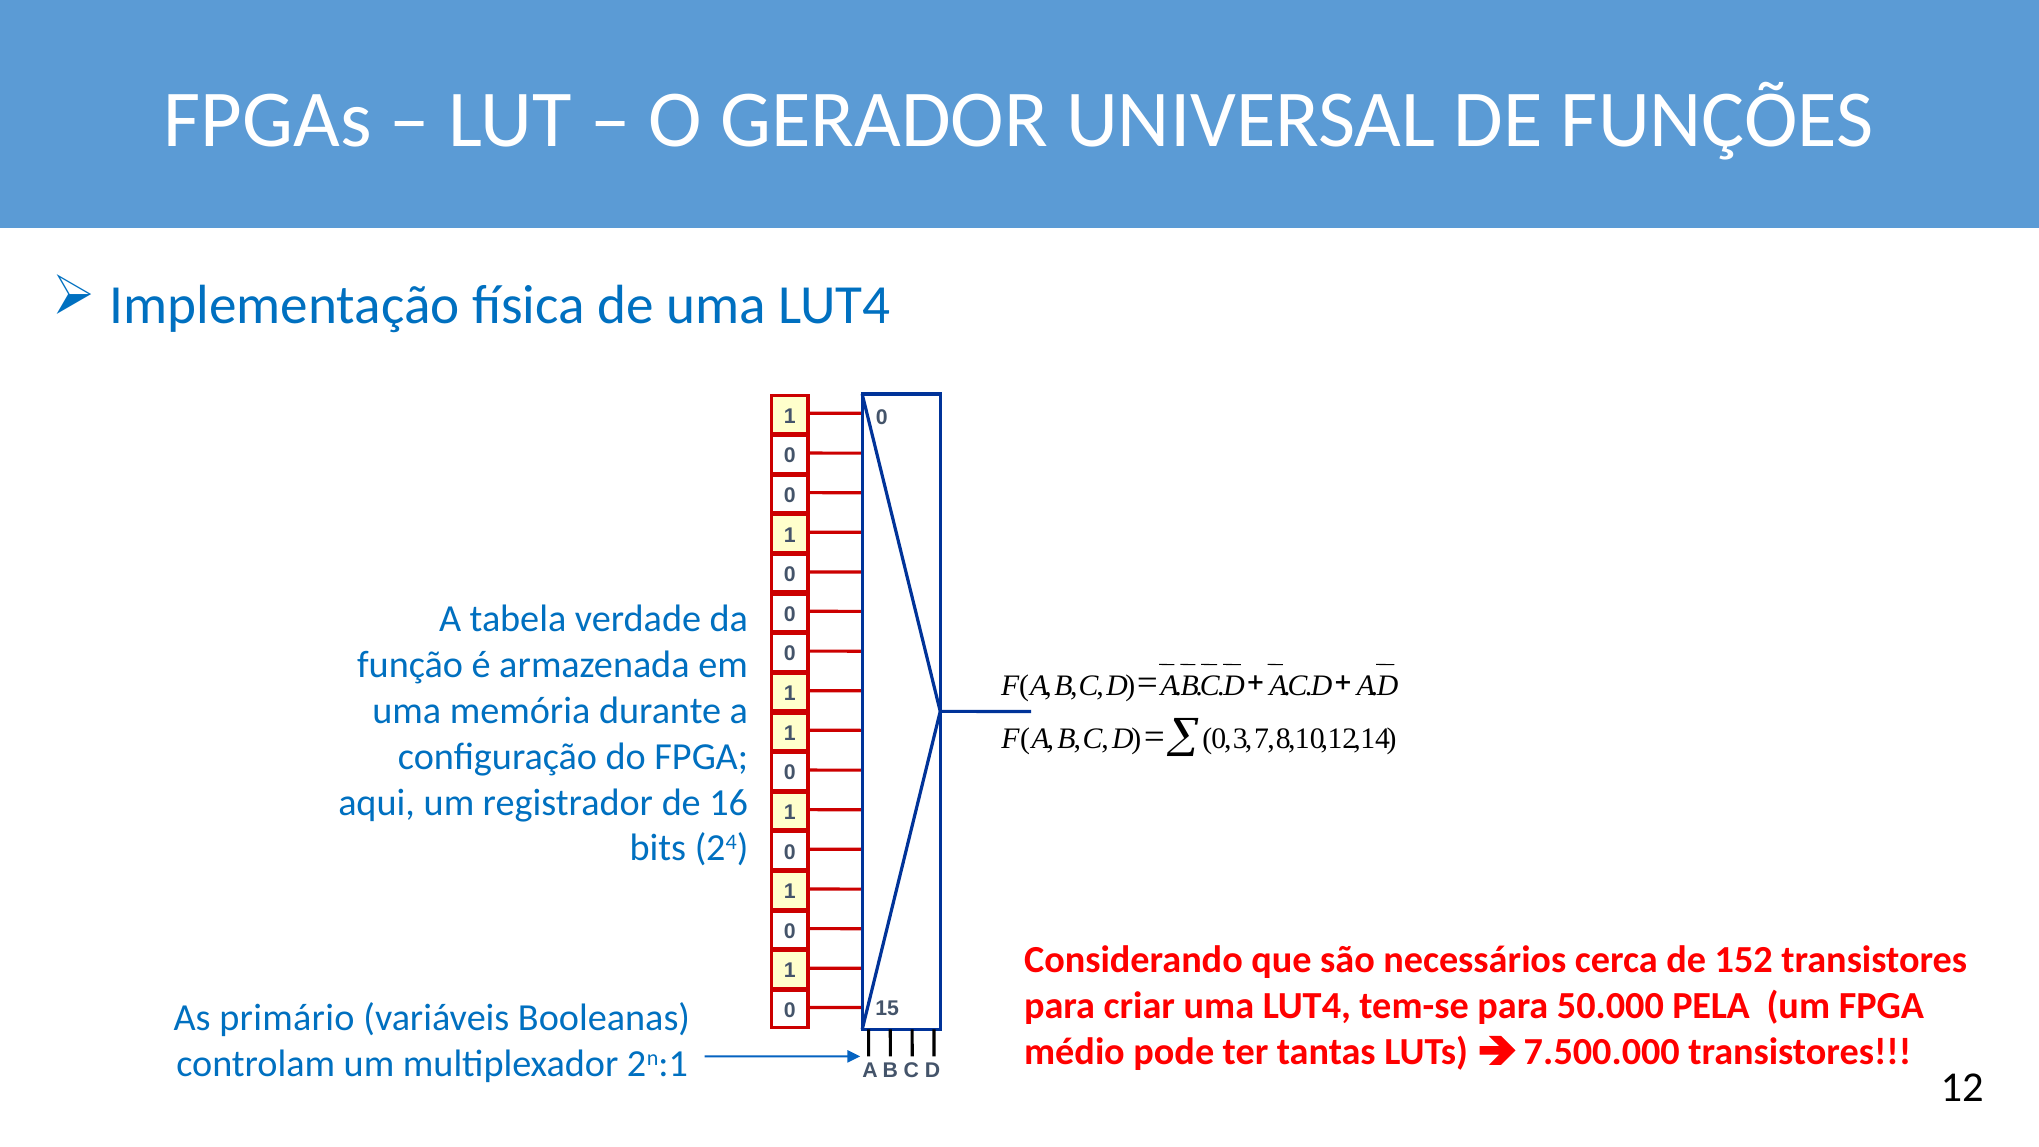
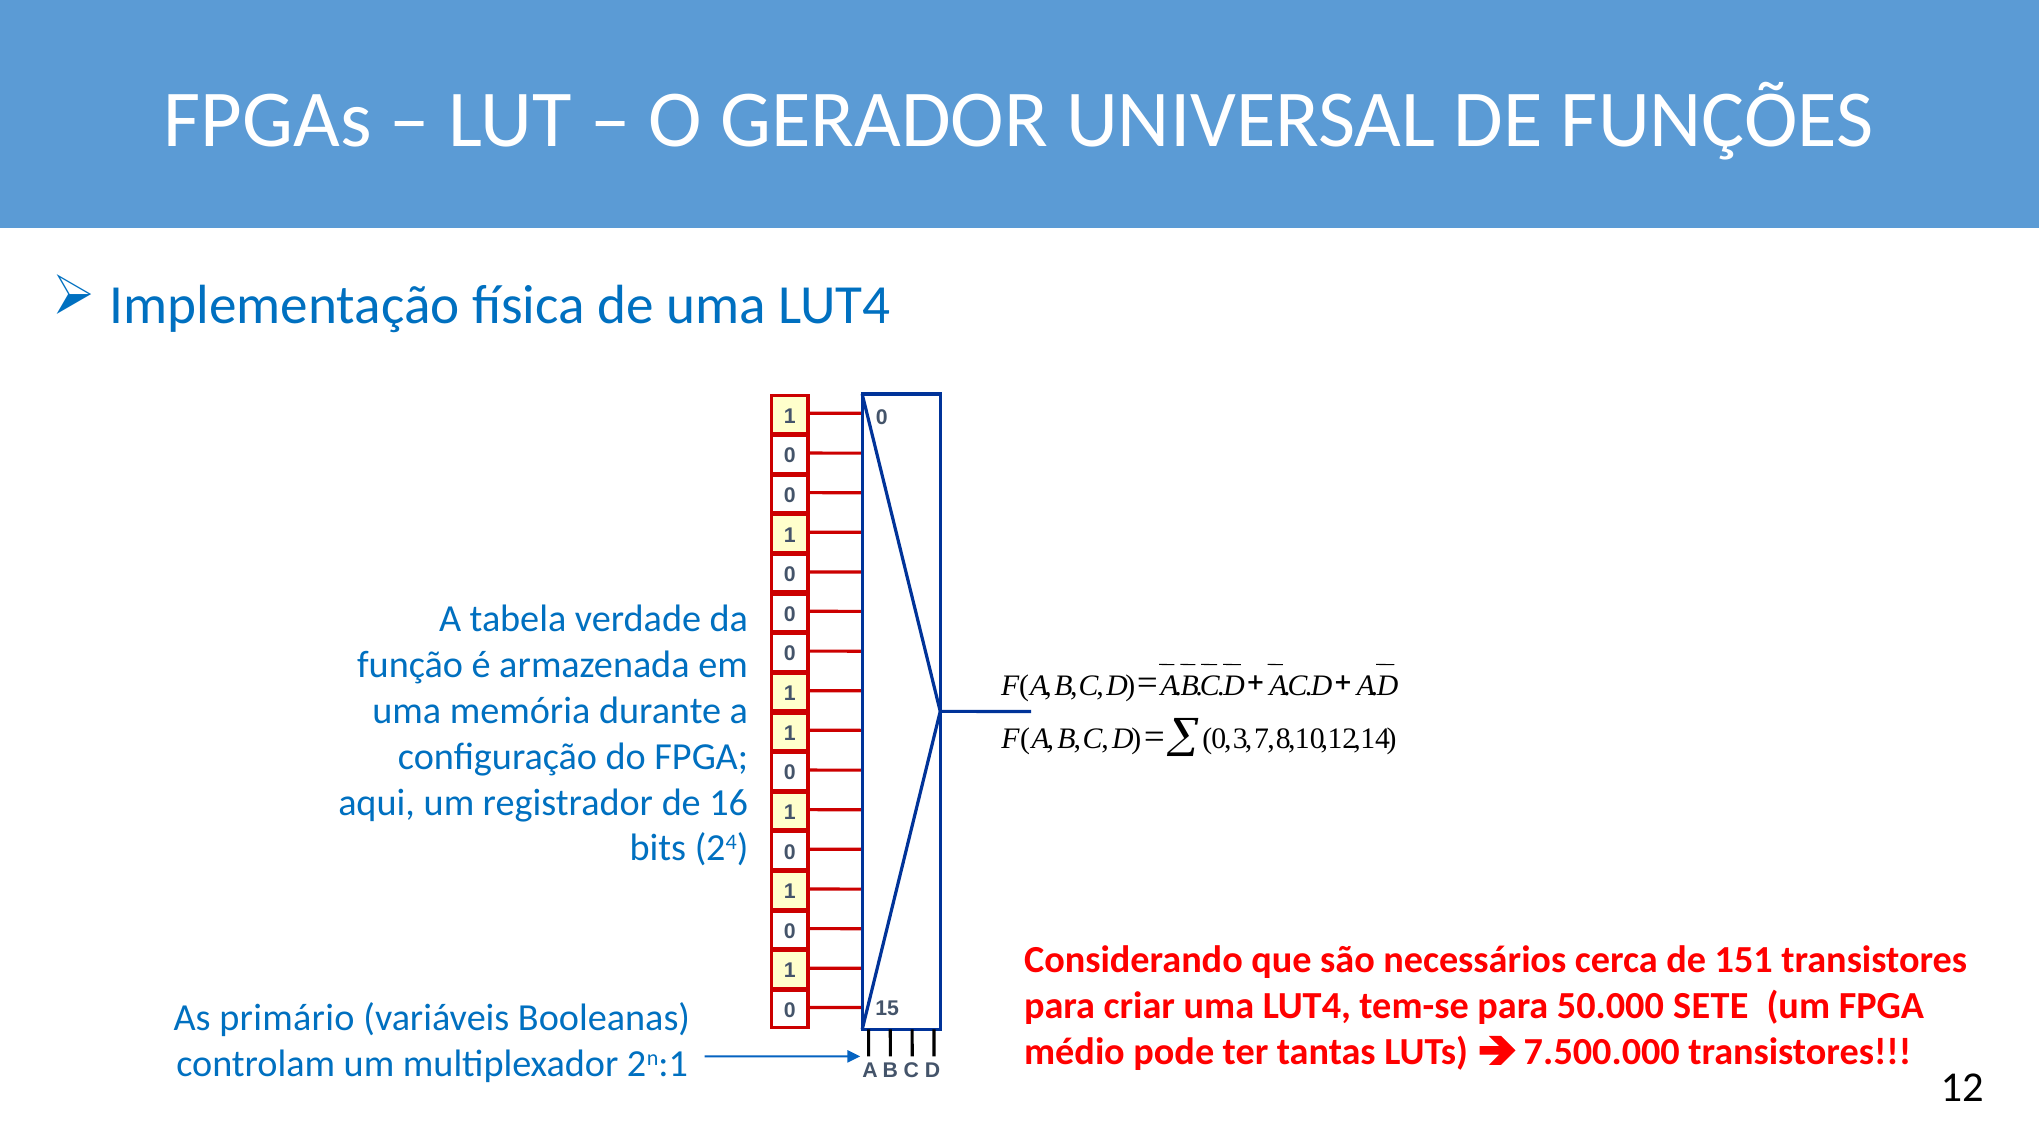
152: 152 -> 151
PELA: PELA -> SETE
